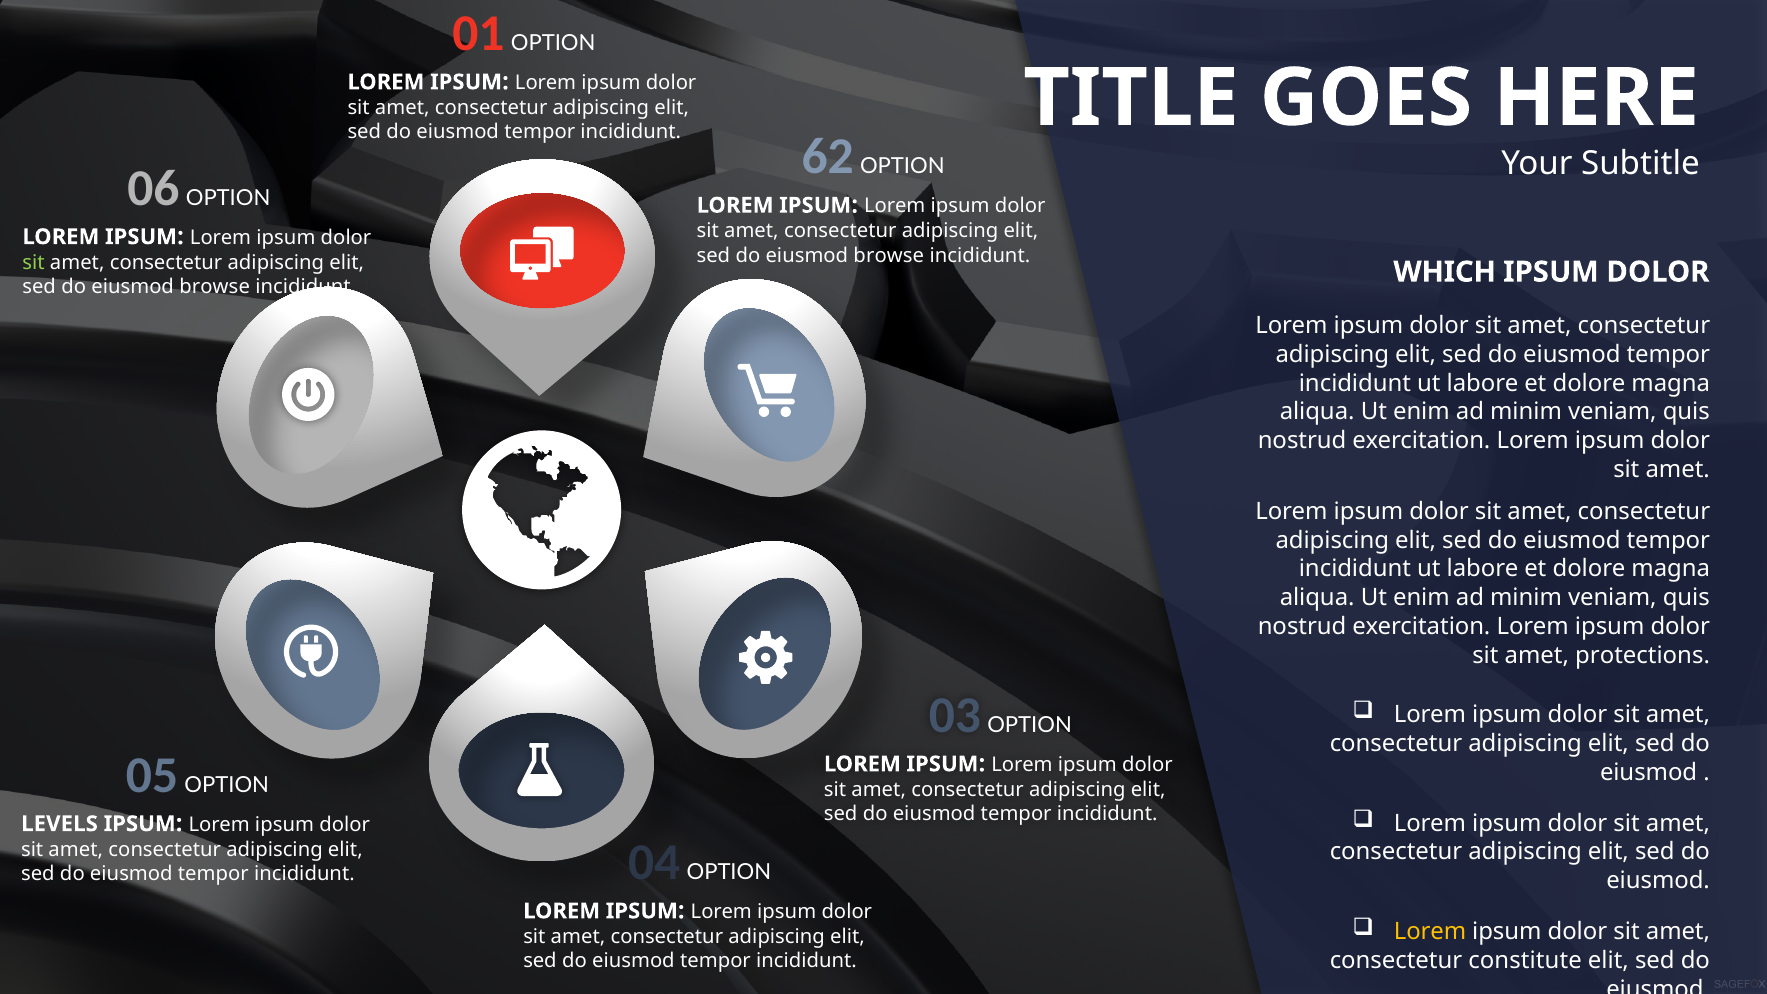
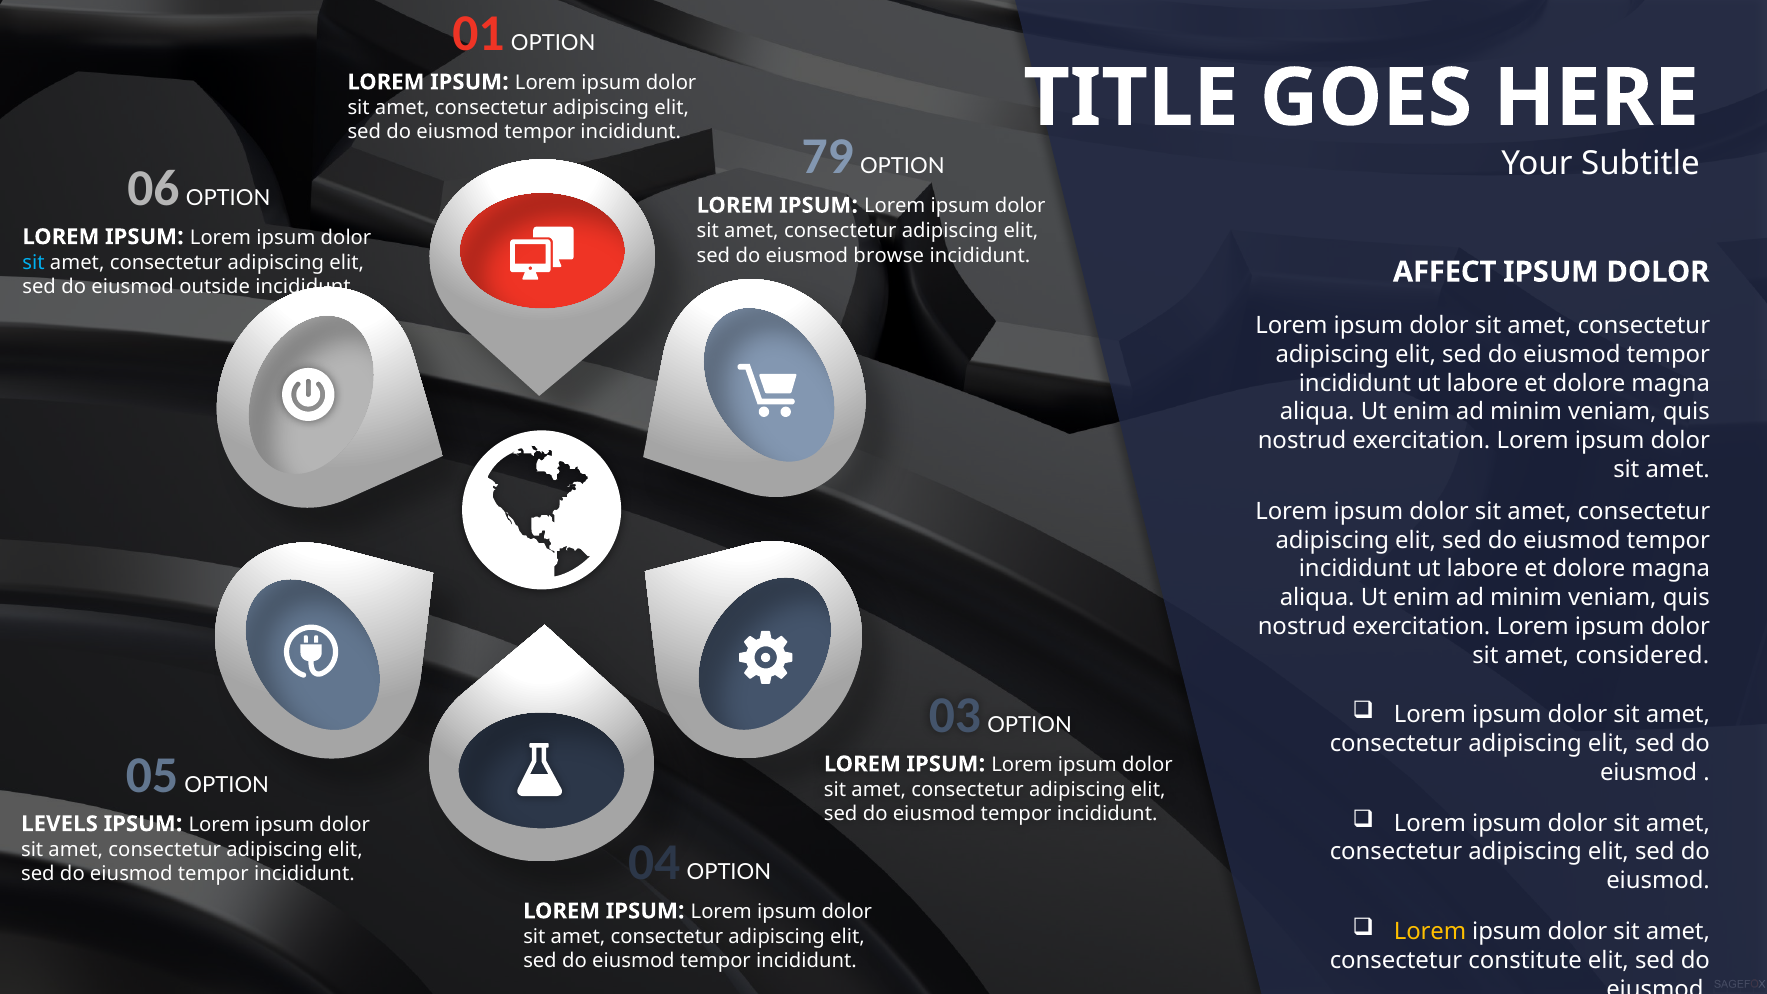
62: 62 -> 79
sit at (34, 263) colour: light green -> light blue
browse at (215, 287): browse -> outside
WHICH: WHICH -> AFFECT
protections: protections -> considered
